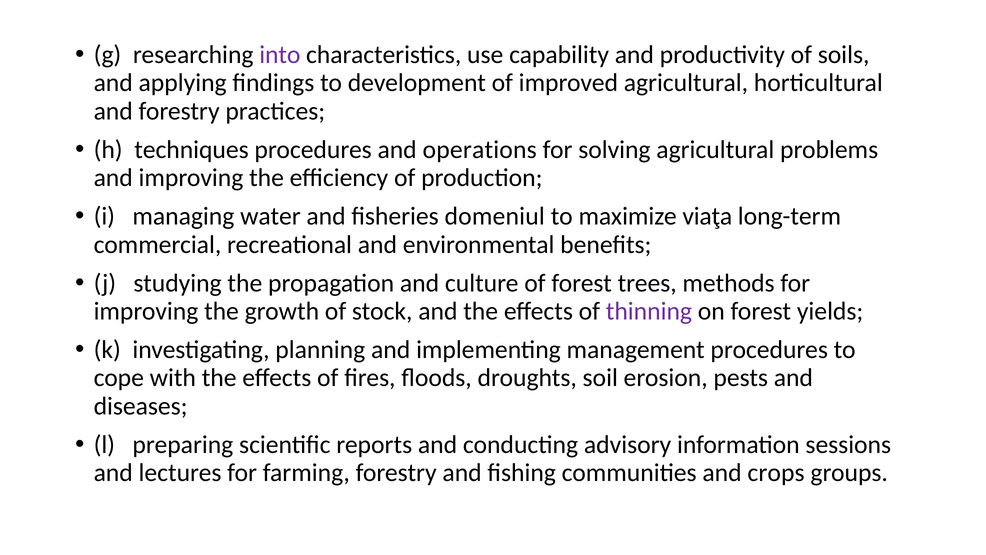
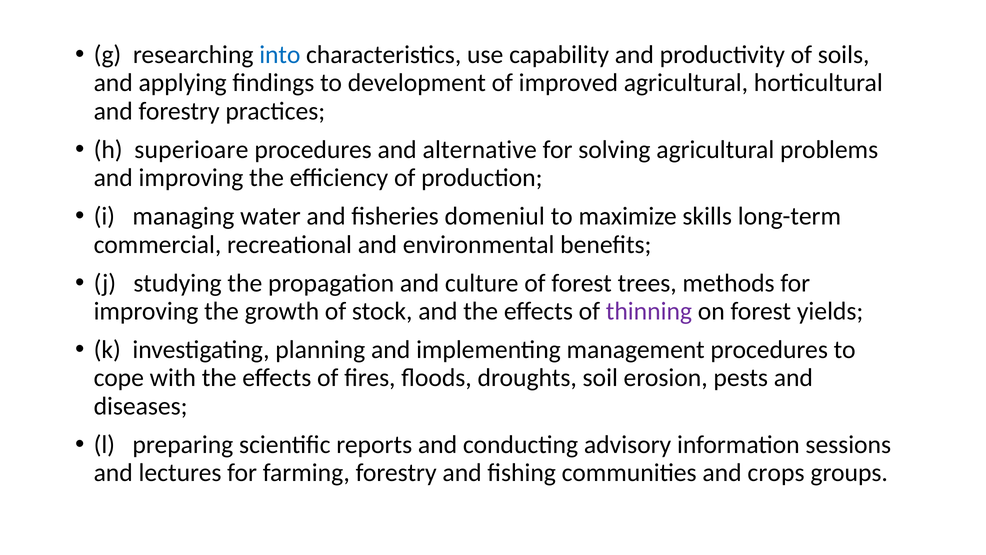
into colour: purple -> blue
techniques: techniques -> superioare
operations: operations -> alternative
viaţa: viaţa -> skills
